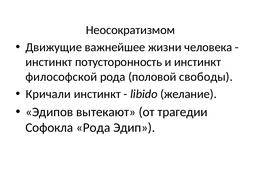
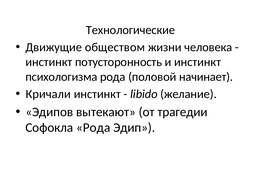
Неосократизмом: Неосократизмом -> Технологические
важнейшее: важнейшее -> обществом
философской: философской -> психологизма
свободы: свободы -> начинает
